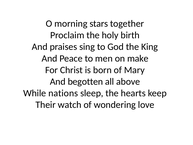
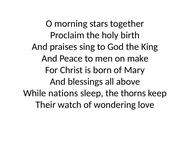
begotten: begotten -> blessings
hearts: hearts -> thorns
